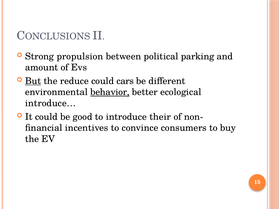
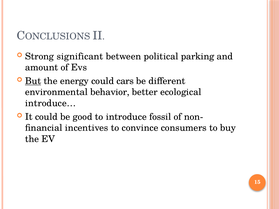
propulsion: propulsion -> significant
reduce: reduce -> energy
behavior underline: present -> none
their: their -> fossil
